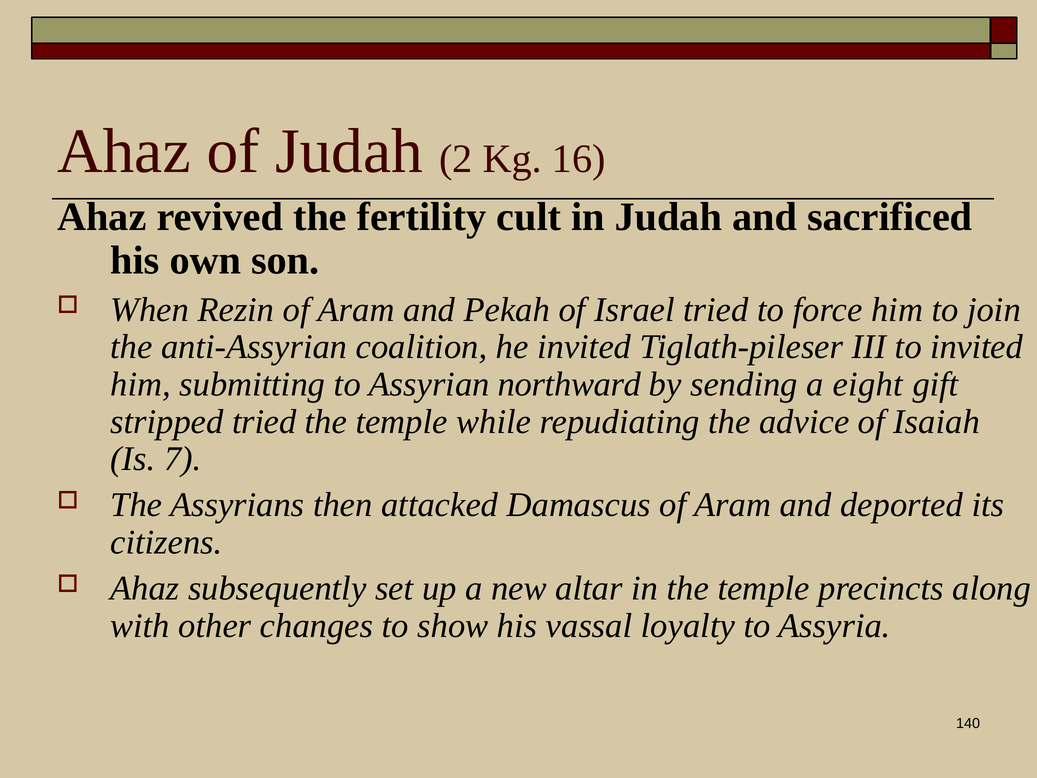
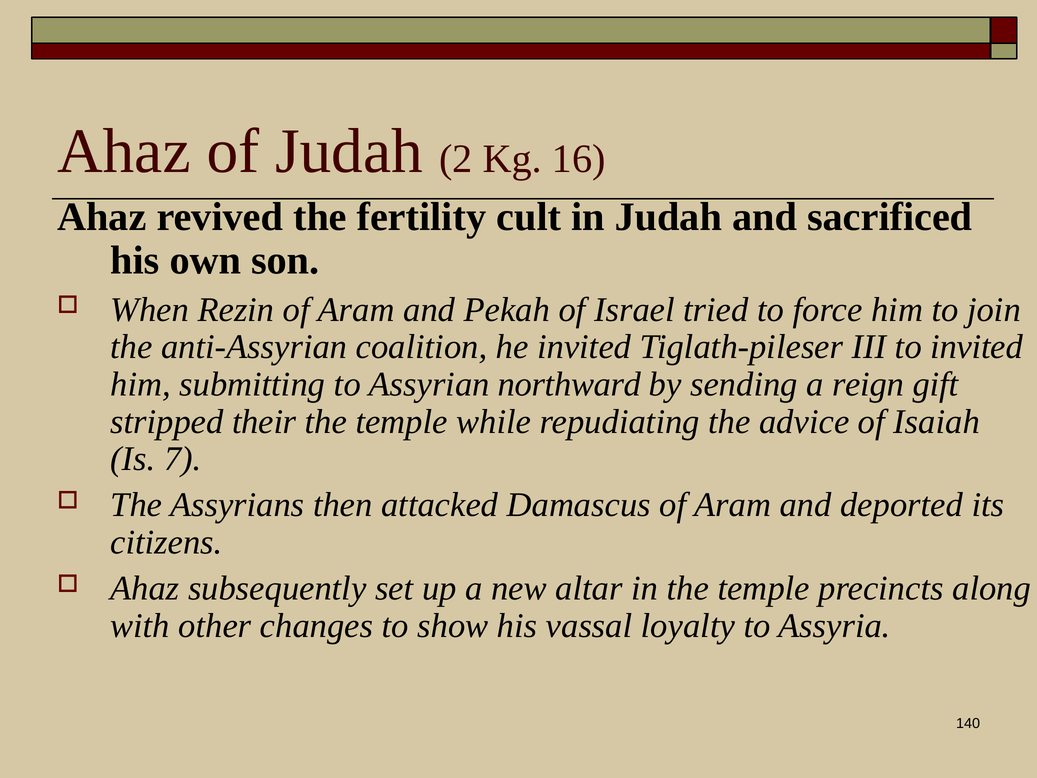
eight: eight -> reign
stripped tried: tried -> their
